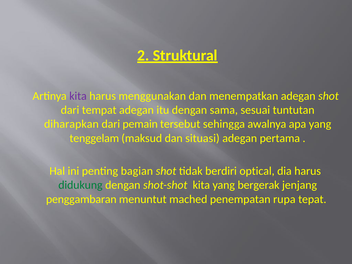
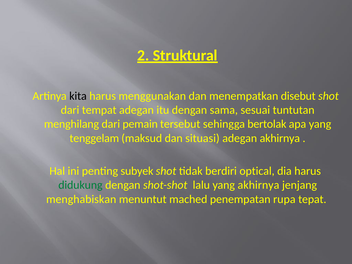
kita at (78, 96) colour: purple -> black
menempatkan adegan: adegan -> disebut
diharapkan: diharapkan -> menghilang
awalnya: awalnya -> bertolak
adegan pertama: pertama -> akhirnya
bagian: bagian -> subyek
shot-shot kita: kita -> lalu
yang bergerak: bergerak -> akhirnya
penggambaran: penggambaran -> menghabiskan
